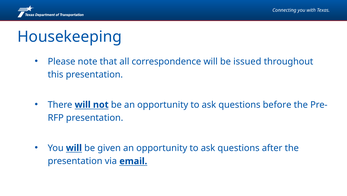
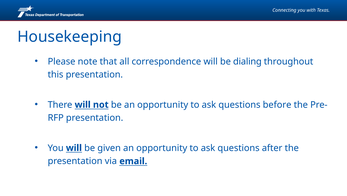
issued: issued -> dialing
